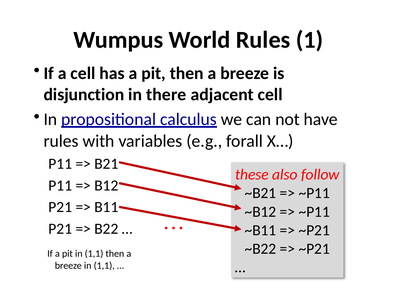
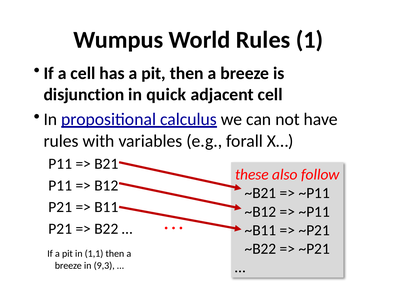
there: there -> quick
breeze in 1,1: 1,1 -> 9,3
